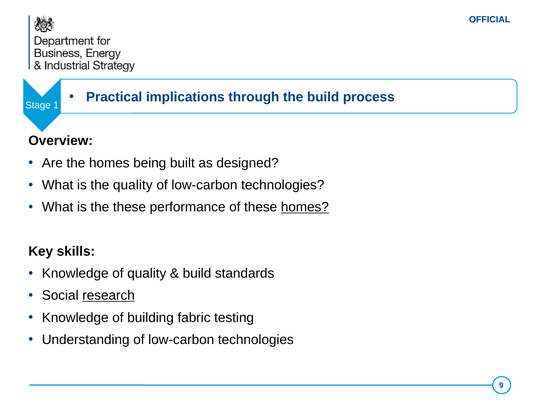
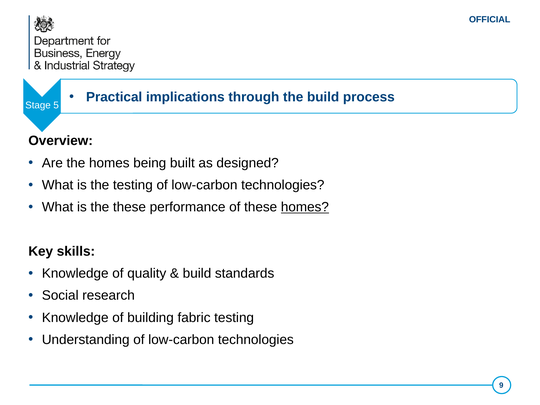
1: 1 -> 5
the quality: quality -> testing
research underline: present -> none
